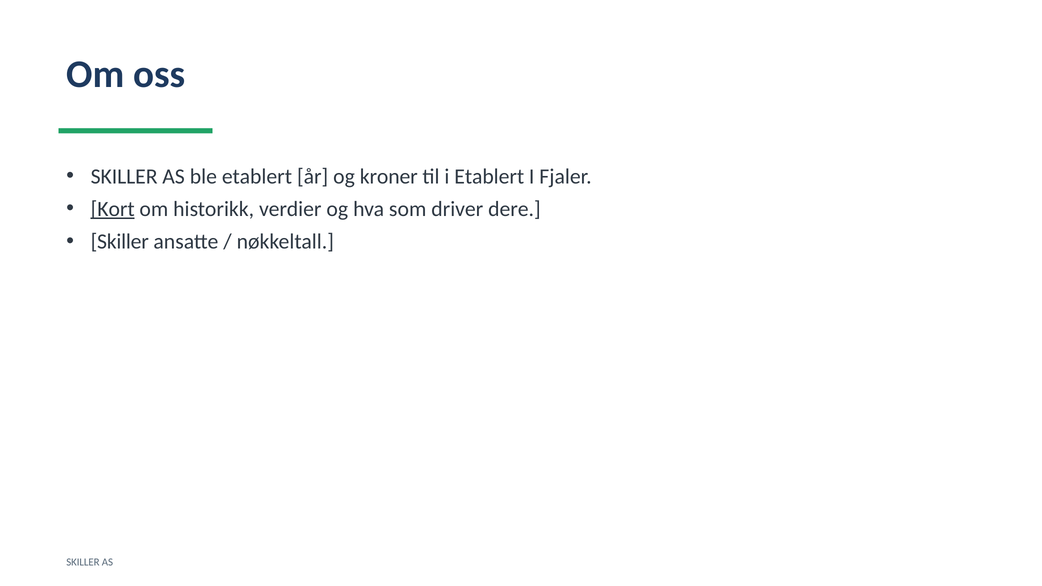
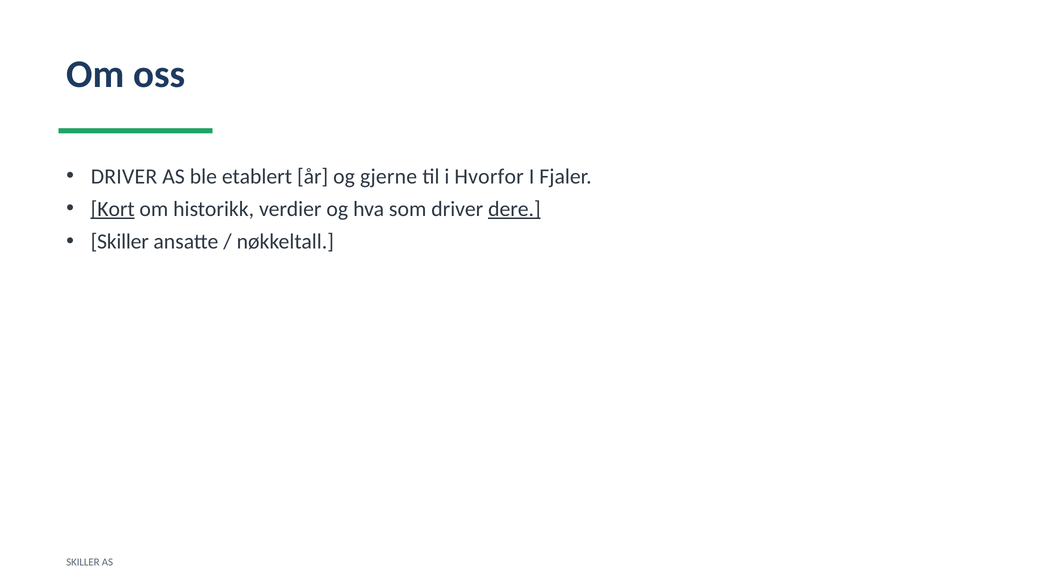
SKILLER at (124, 176): SKILLER -> DRIVER
kroner: kroner -> gjerne
i Etablert: Etablert -> Hvorfor
dere underline: none -> present
